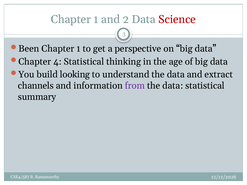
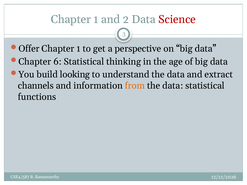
Been: Been -> Offer
4: 4 -> 6
from colour: purple -> orange
summary: summary -> functions
